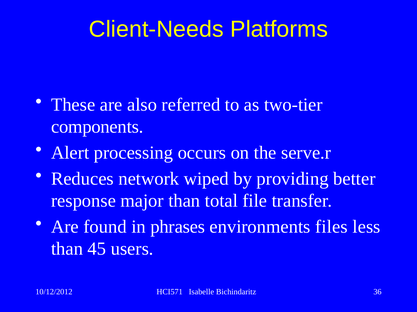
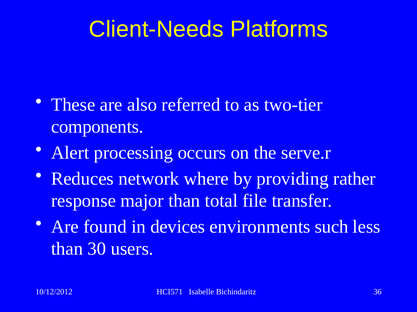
wiped: wiped -> where
better: better -> rather
phrases: phrases -> devices
files: files -> such
45: 45 -> 30
